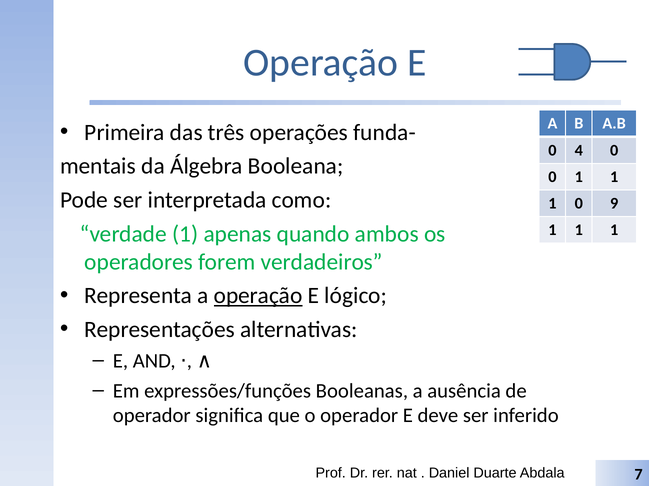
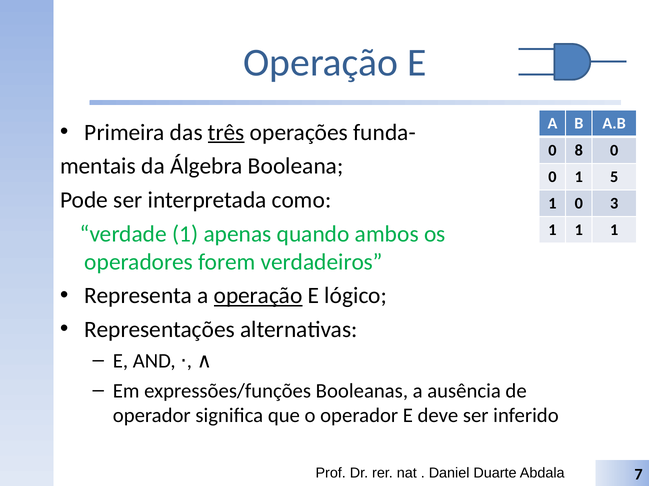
três underline: none -> present
4: 4 -> 8
0 1 1: 1 -> 5
9: 9 -> 3
